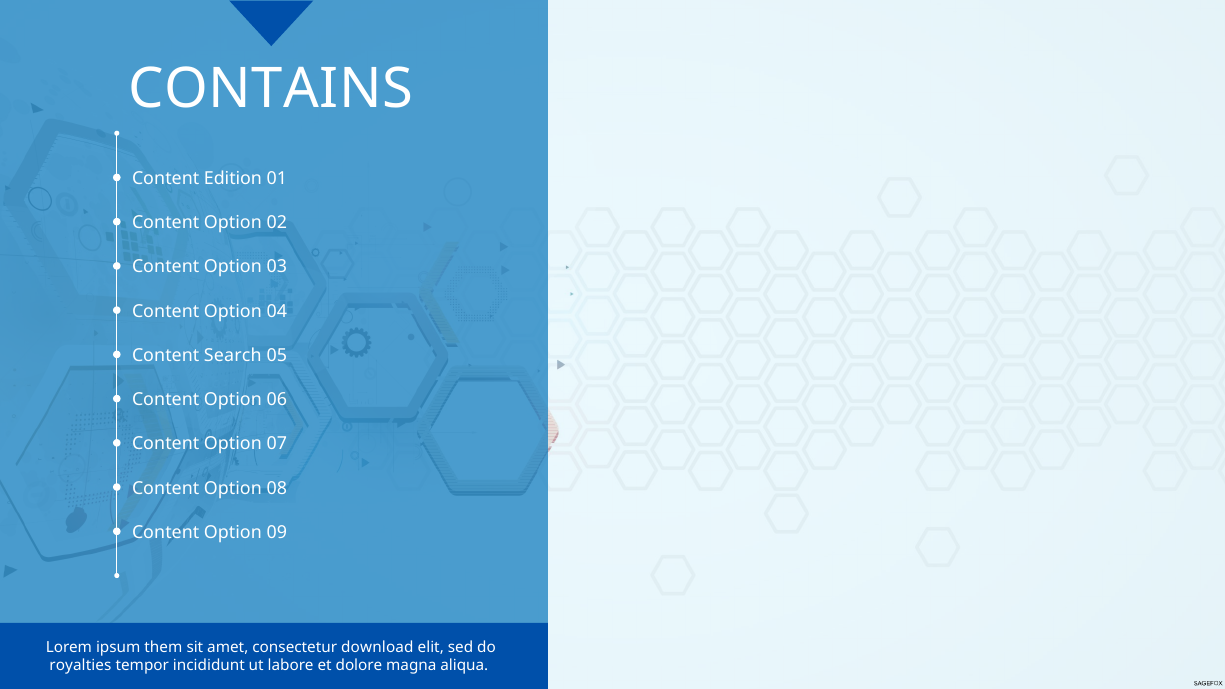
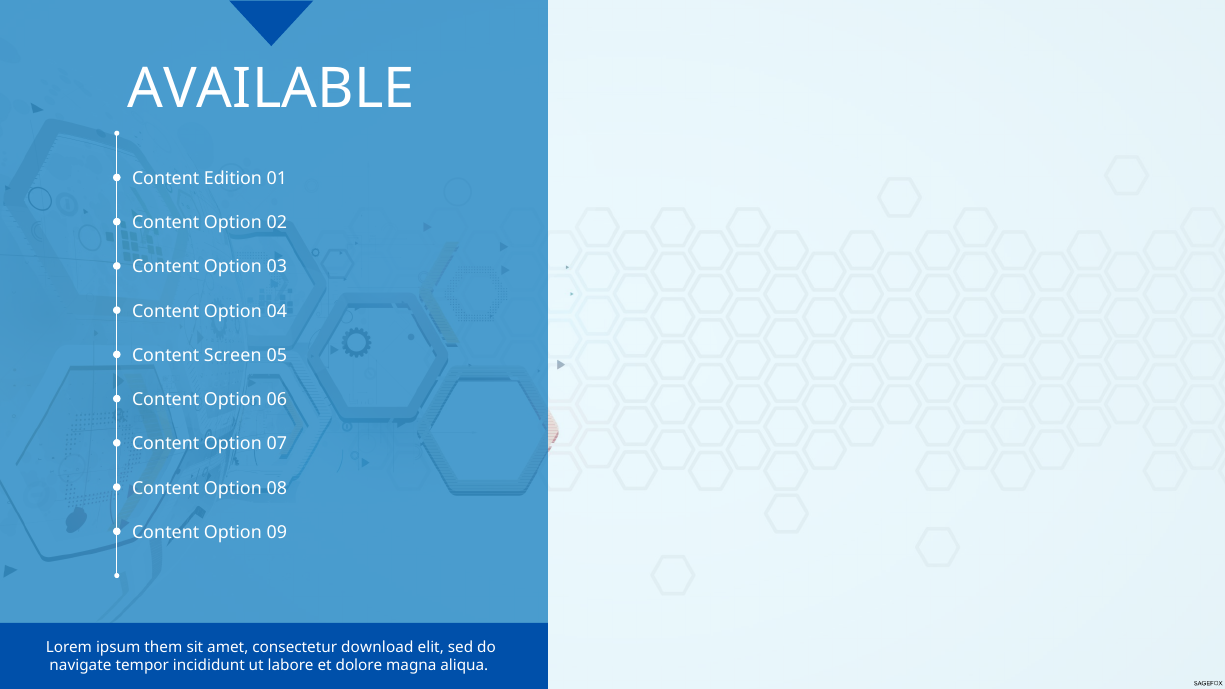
CONTAINS: CONTAINS -> AVAILABLE
Search: Search -> Screen
royalties: royalties -> navigate
